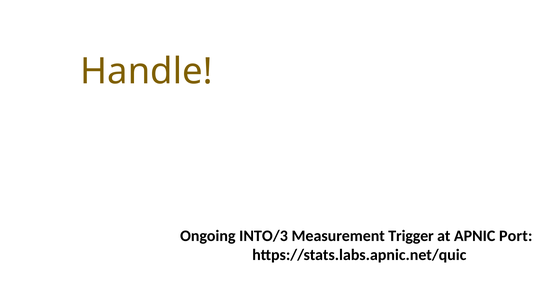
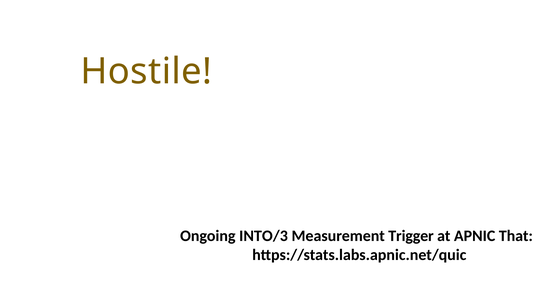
Handle: Handle -> Hostile
Port: Port -> That
